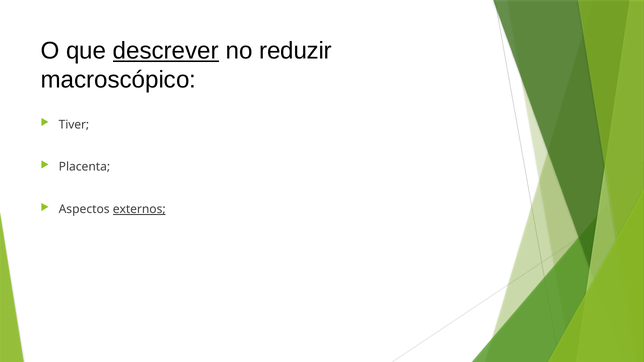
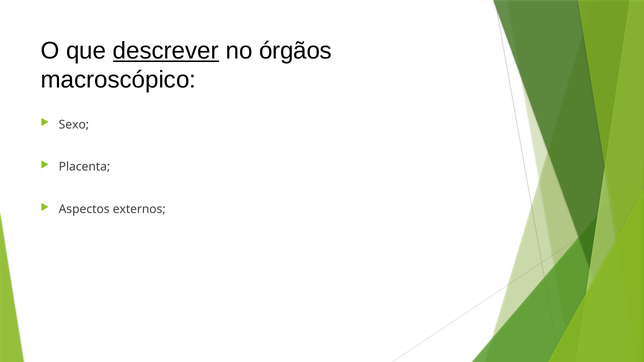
reduzir: reduzir -> órgãos
Tiver: Tiver -> Sexo
externos underline: present -> none
